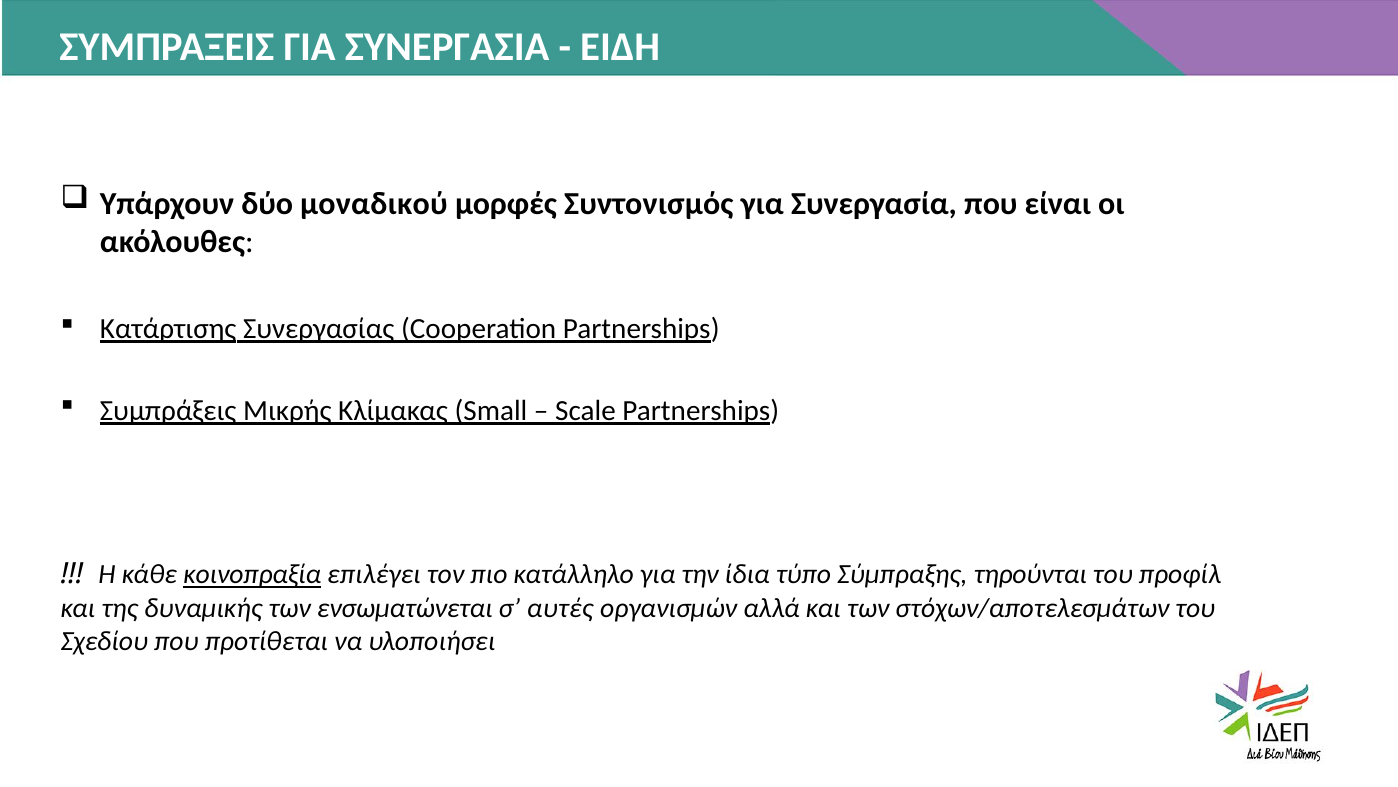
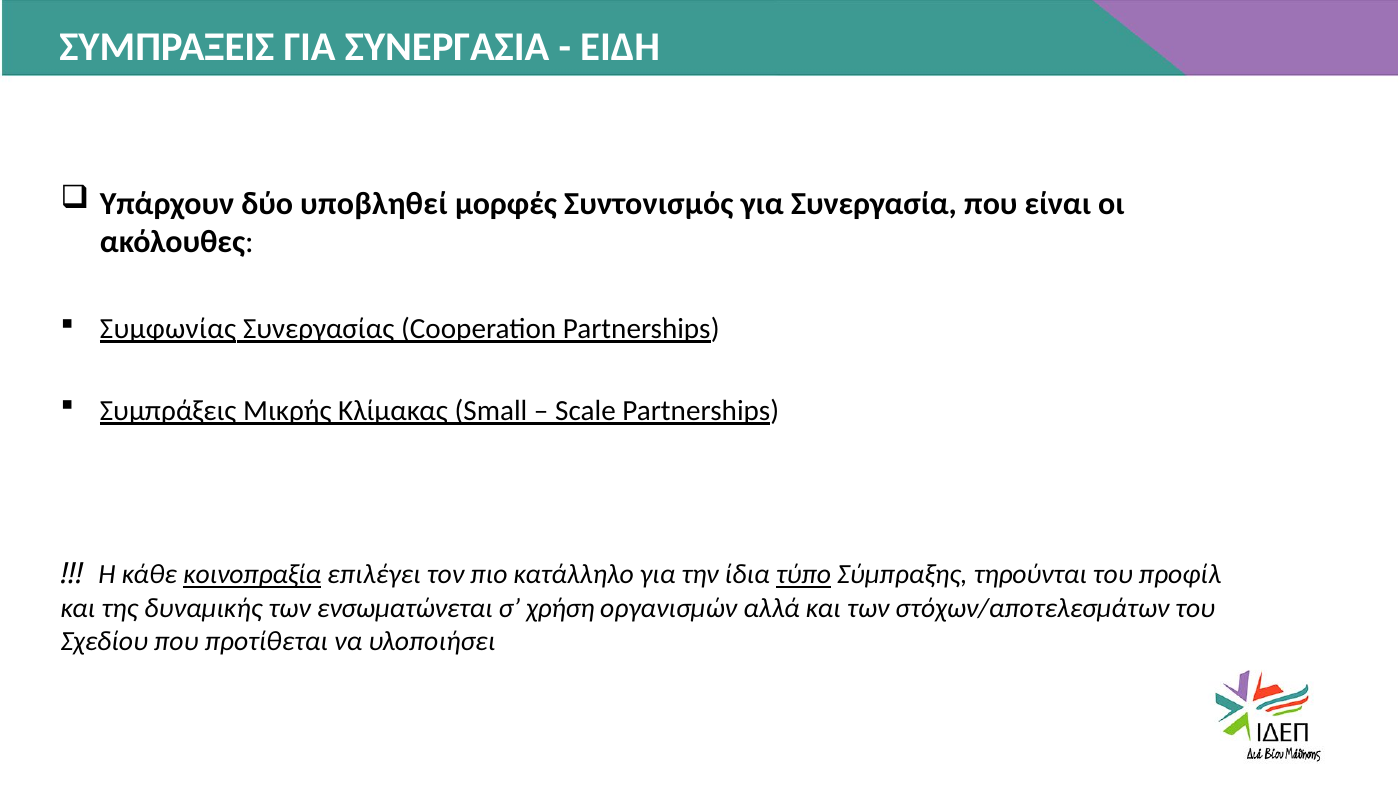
μοναδικού: μοναδικού -> υποβληθεί
Κατάρτισης: Κατάρτισης -> Συμφωνίας
τύπο underline: none -> present
αυτές: αυτές -> χρήση
